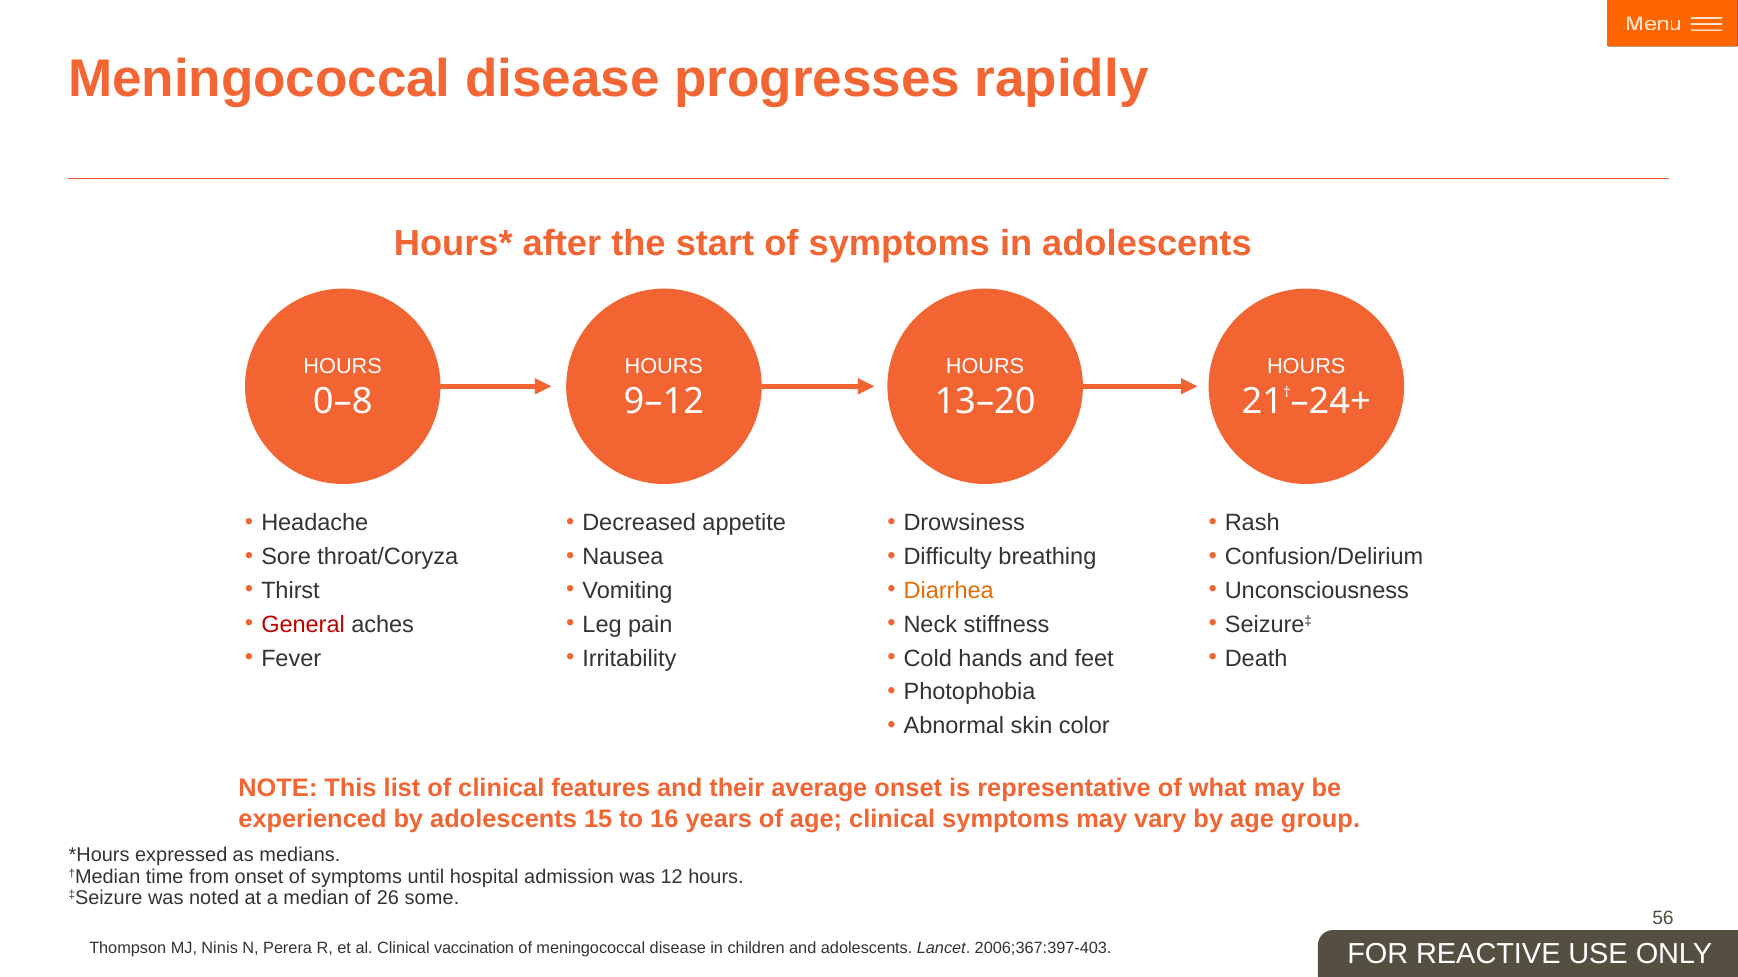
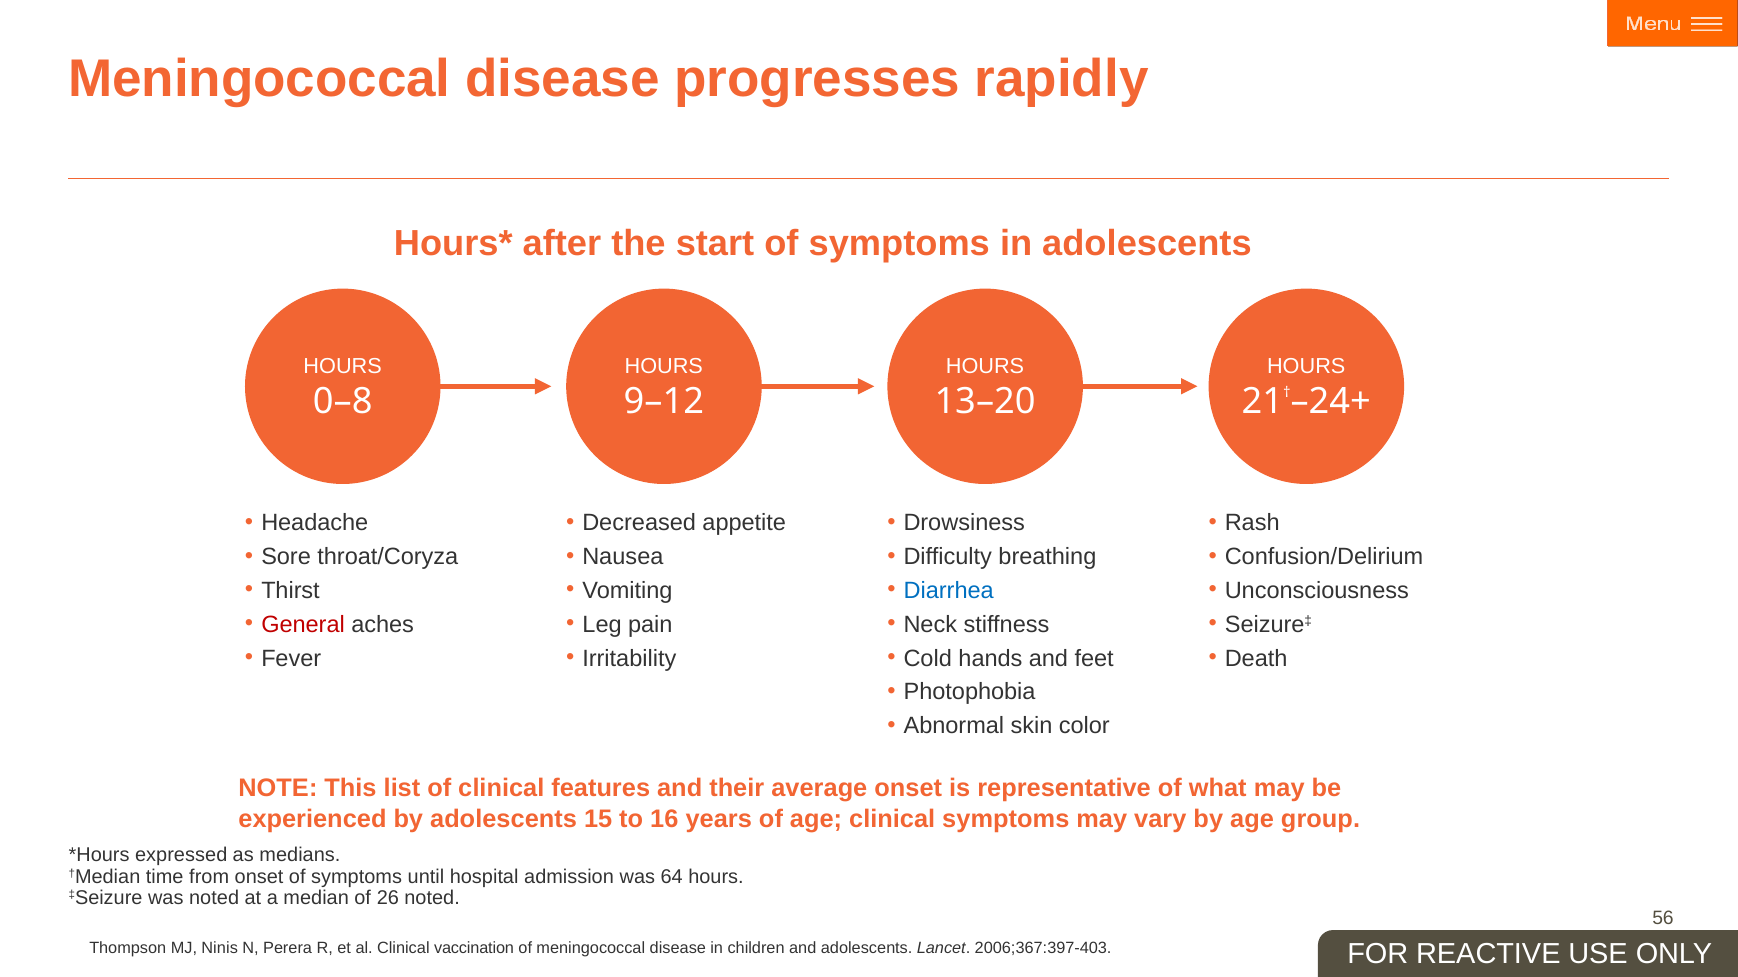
Diarrhea colour: orange -> blue
12: 12 -> 64
26 some: some -> noted
